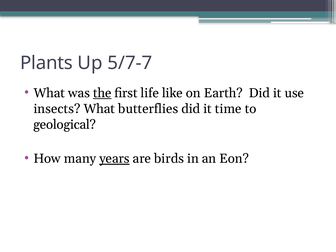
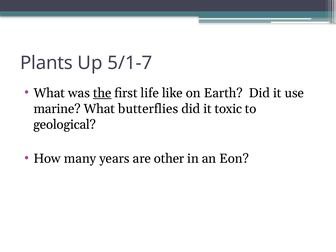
5/7-7: 5/7-7 -> 5/1-7
insects: insects -> marine
time: time -> toxic
years underline: present -> none
birds: birds -> other
